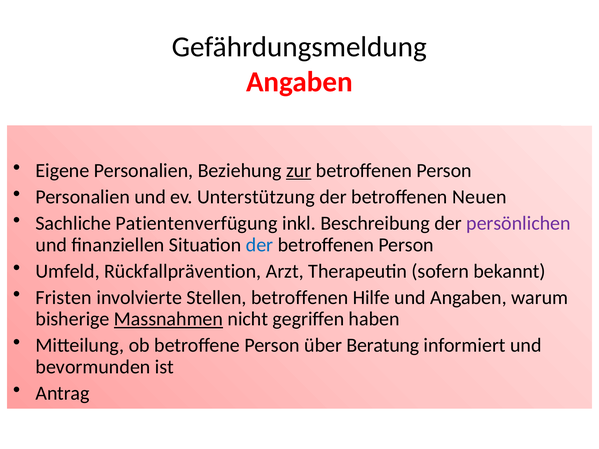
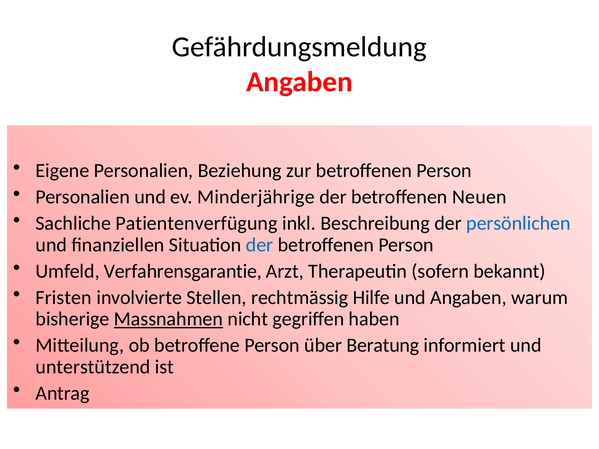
zur underline: present -> none
Unterstützung: Unterstützung -> Minderjährige
persönlichen colour: purple -> blue
Rückfallprävention: Rückfallprävention -> Verfahrensgarantie
Stellen betroffenen: betroffenen -> rechtmässig
bevormunden: bevormunden -> unterstützend
